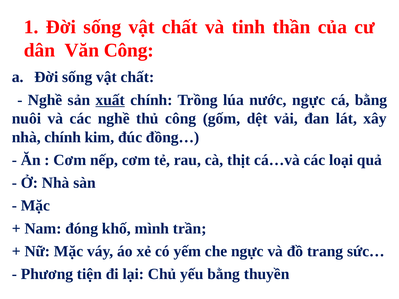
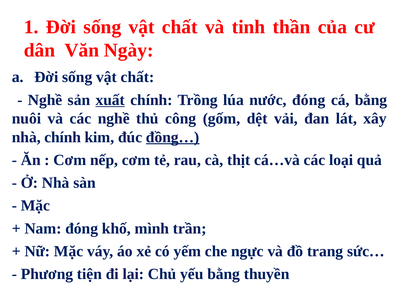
Văn Công: Công -> Ngày
nước ngực: ngực -> đóng
đồng… underline: none -> present
